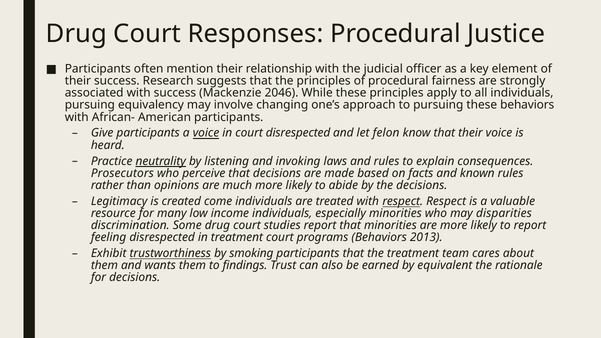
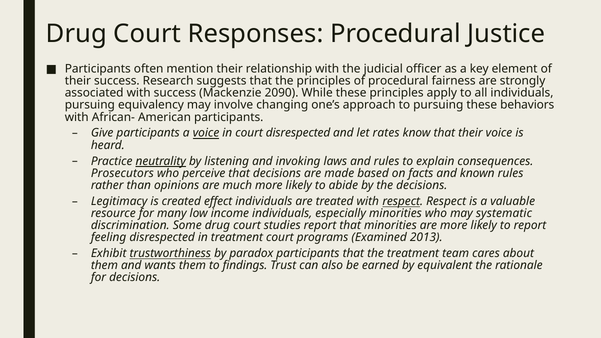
2046: 2046 -> 2090
felon: felon -> rates
come: come -> effect
disparities: disparities -> systematic
programs Behaviors: Behaviors -> Examined
smoking: smoking -> paradox
